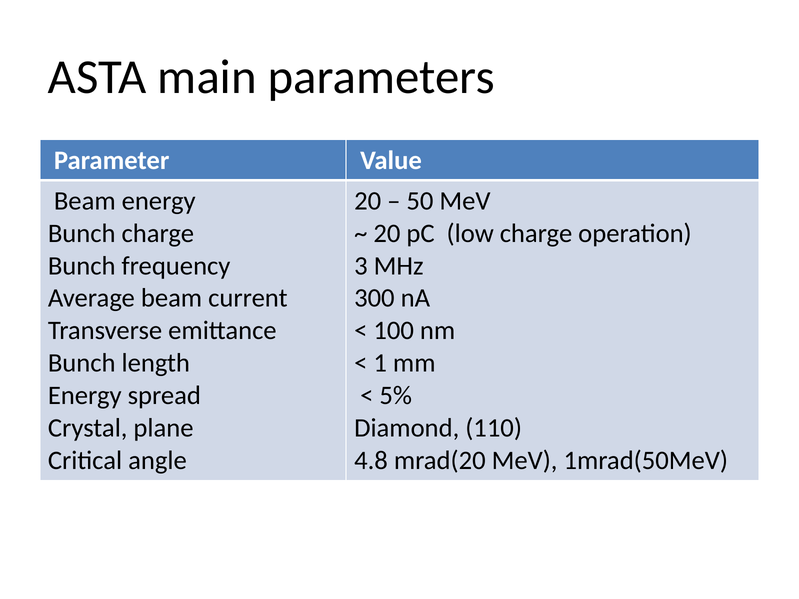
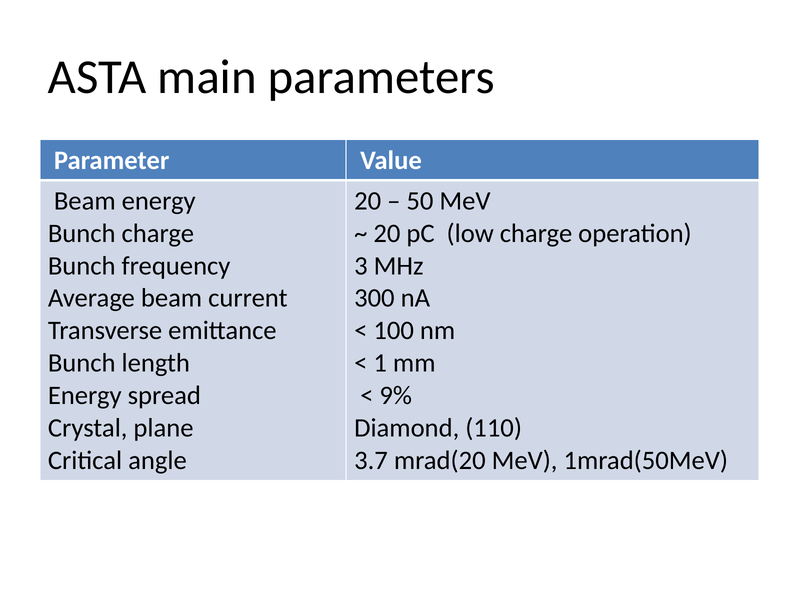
5%: 5% -> 9%
4.8: 4.8 -> 3.7
